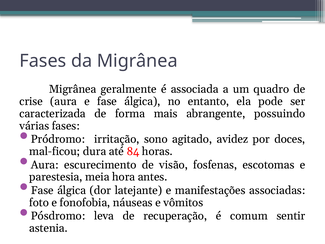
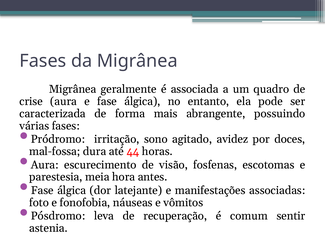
mal-ficou: mal-ficou -> mal-fossa
84: 84 -> 44
